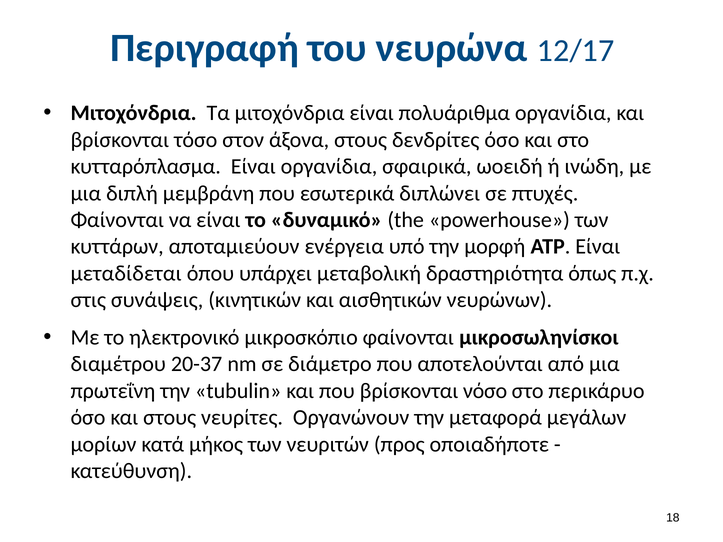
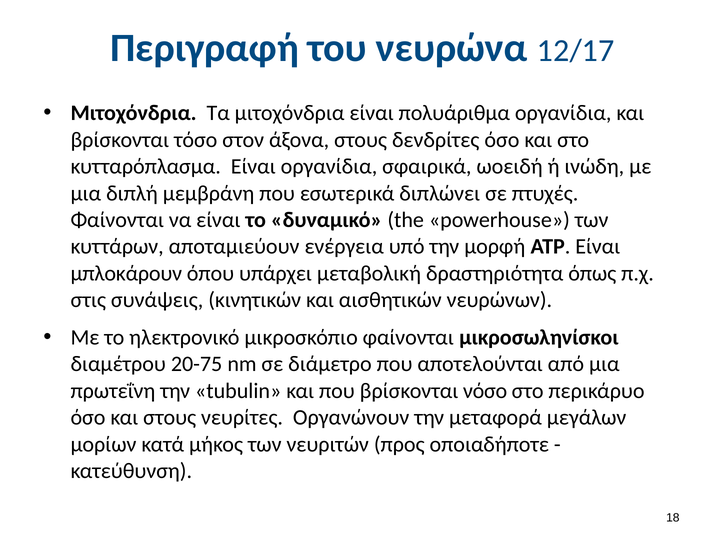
μεταδίδεται: μεταδίδεται -> μπλοκάρουν
20-37: 20-37 -> 20-75
